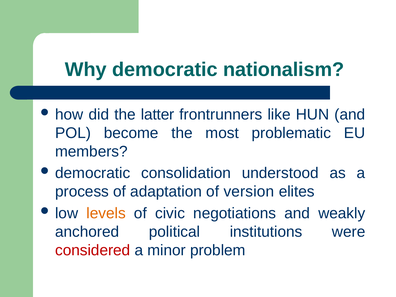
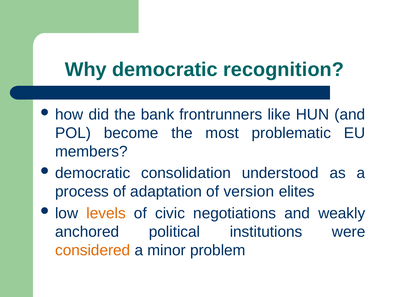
nationalism: nationalism -> recognition
latter: latter -> bank
considered colour: red -> orange
